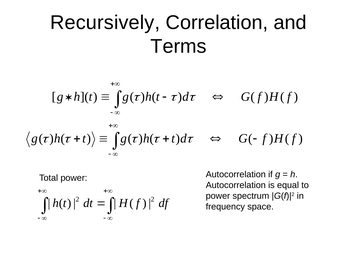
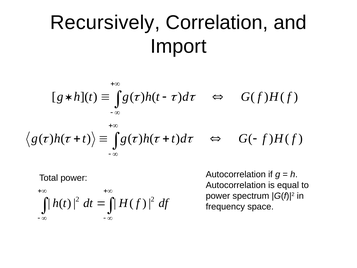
Terms: Terms -> Import
